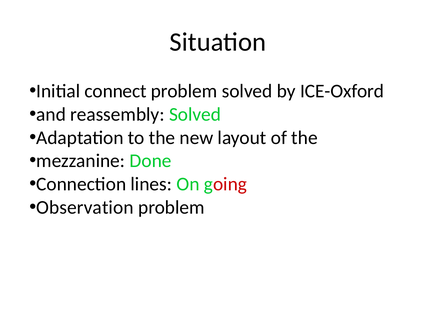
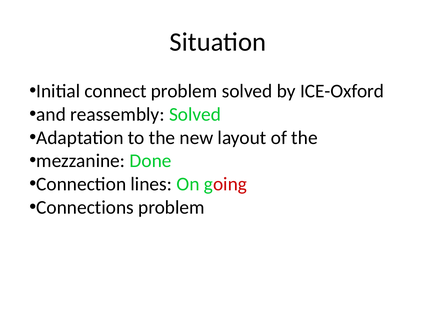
Observation: Observation -> Connections
